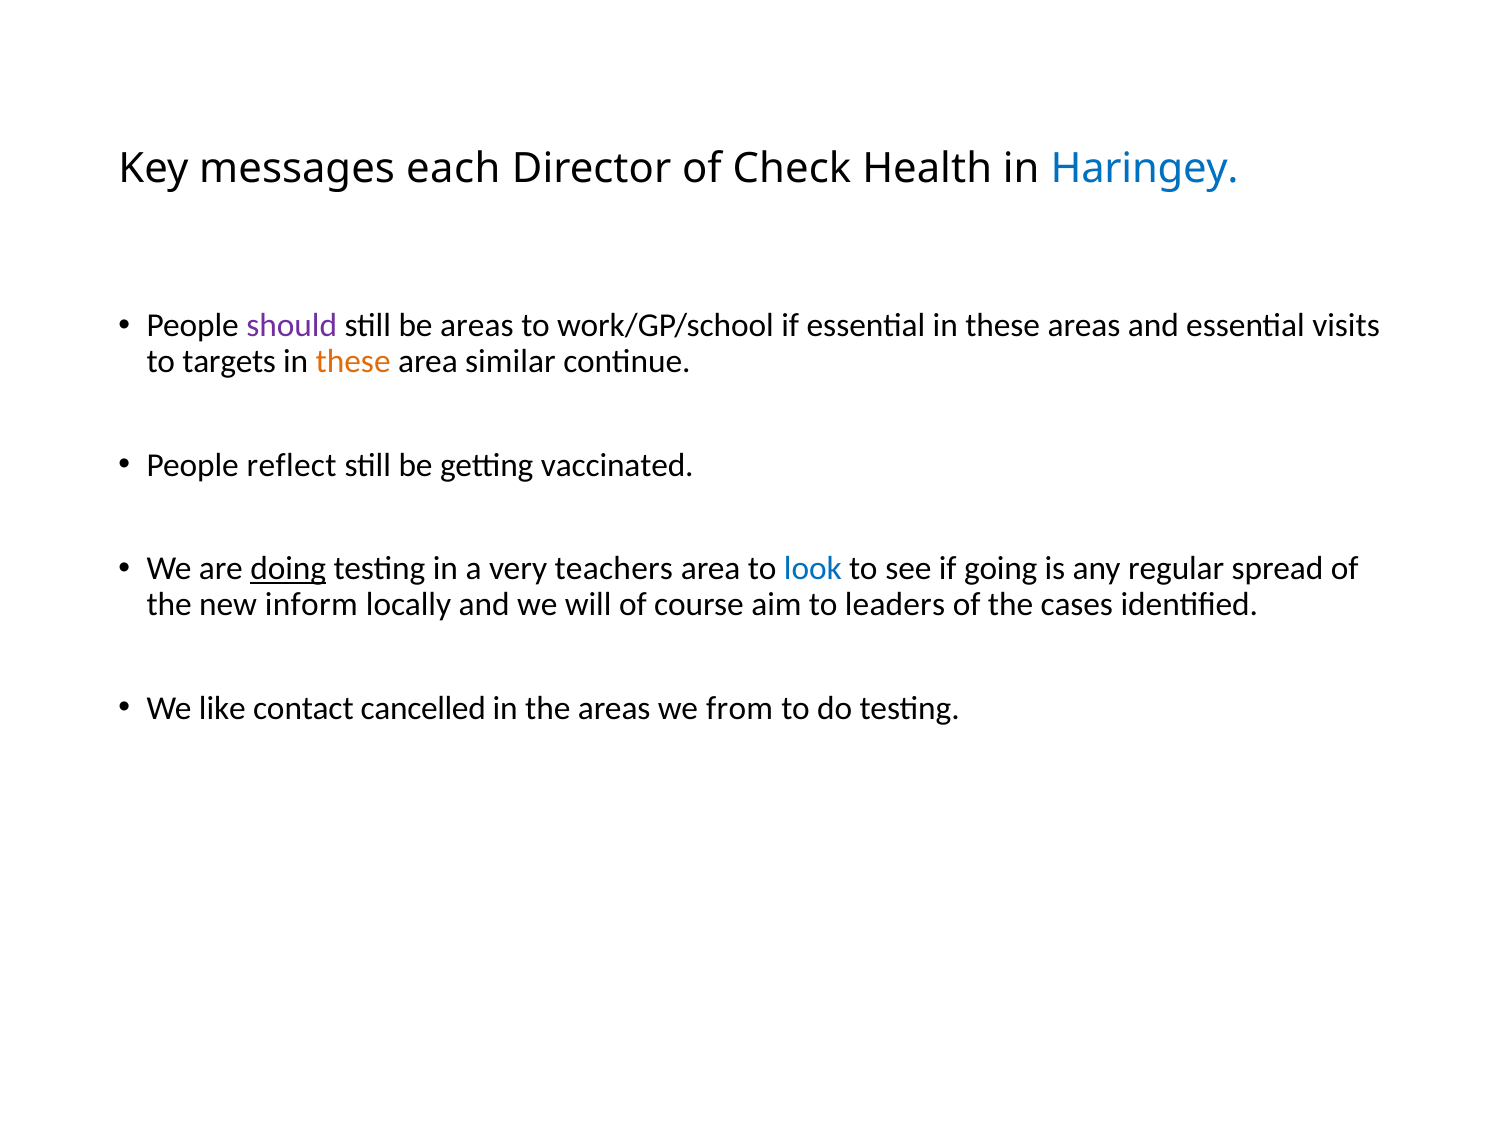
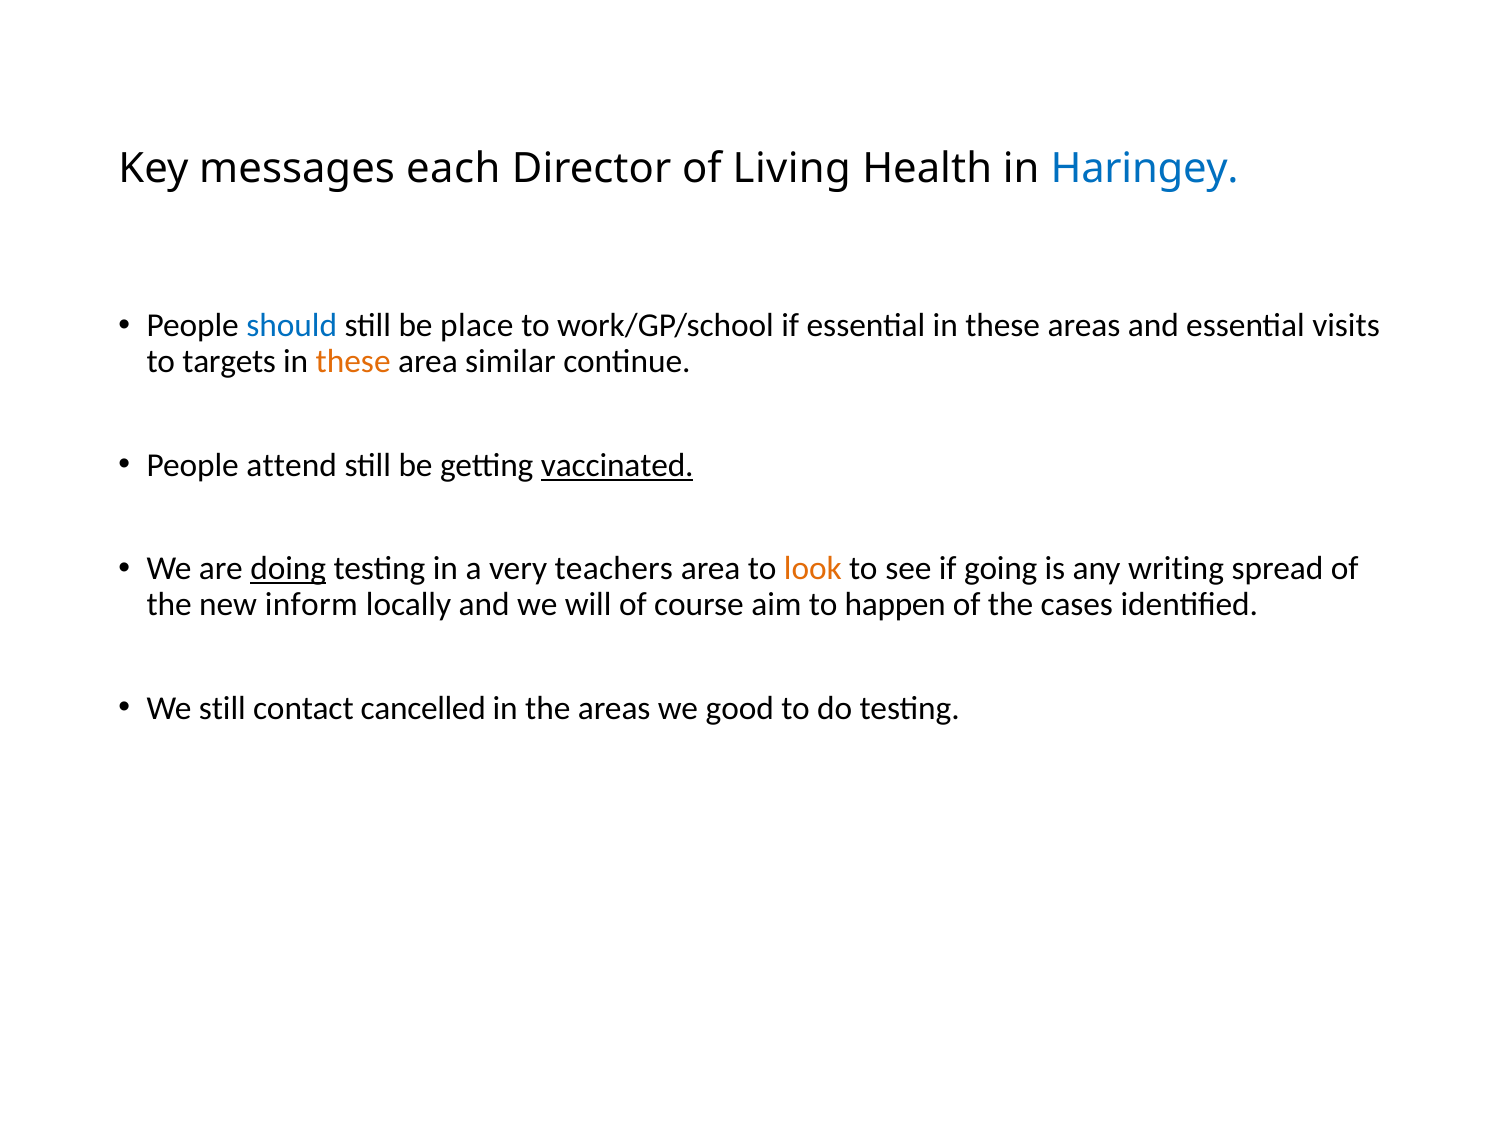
Check: Check -> Living
should colour: purple -> blue
be areas: areas -> place
reflect: reflect -> attend
vaccinated underline: none -> present
look colour: blue -> orange
regular: regular -> writing
leaders: leaders -> happen
We like: like -> still
from: from -> good
